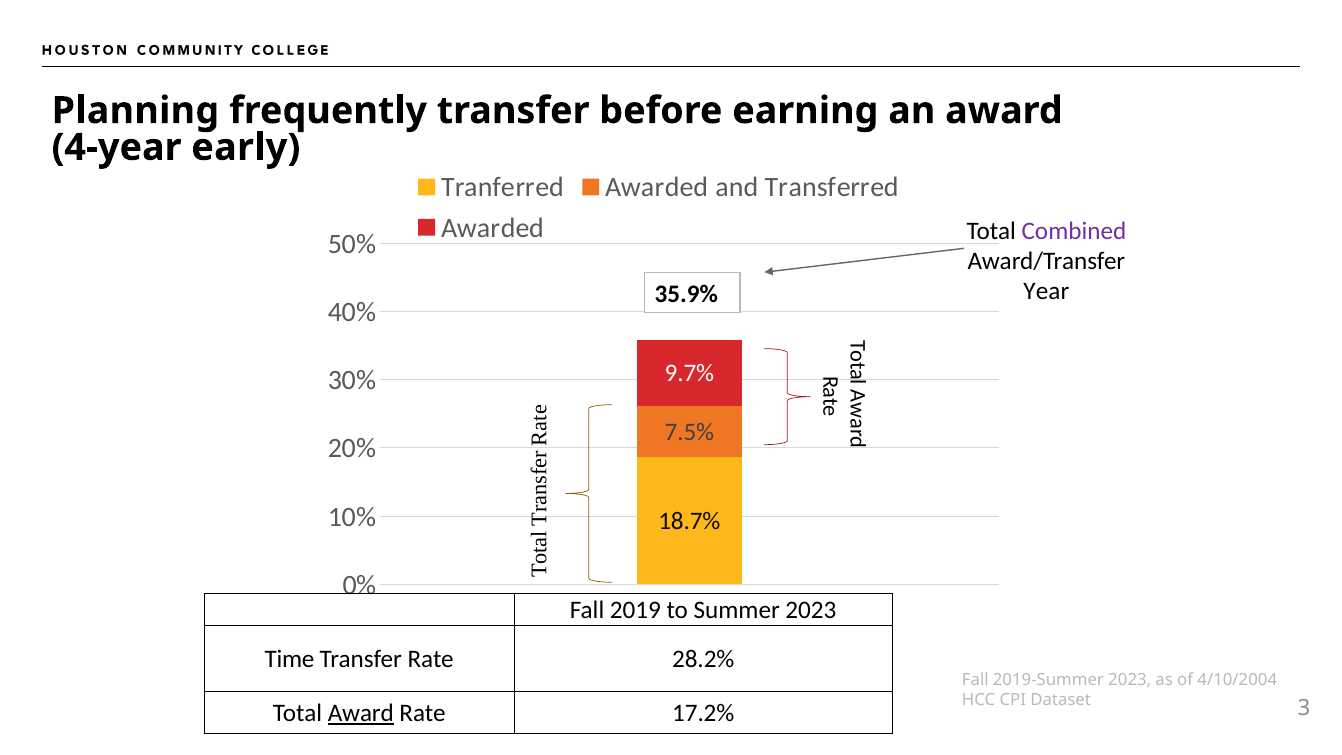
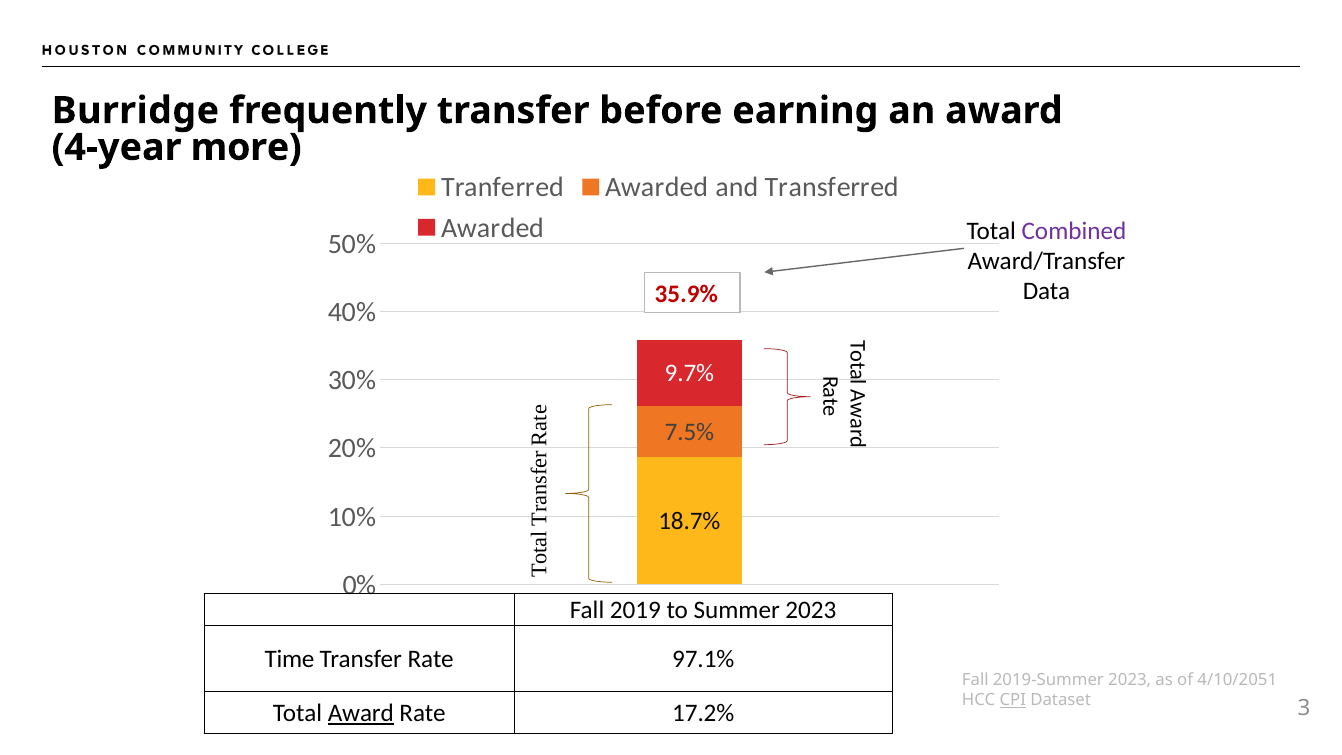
Planning: Planning -> Burridge
early: early -> more
Year: Year -> Data
35.9% colour: black -> red
28.2%: 28.2% -> 97.1%
4/10/2004: 4/10/2004 -> 4/10/2051
CPI underline: none -> present
